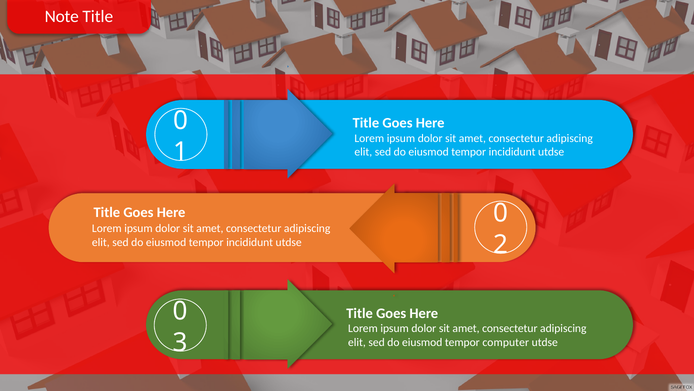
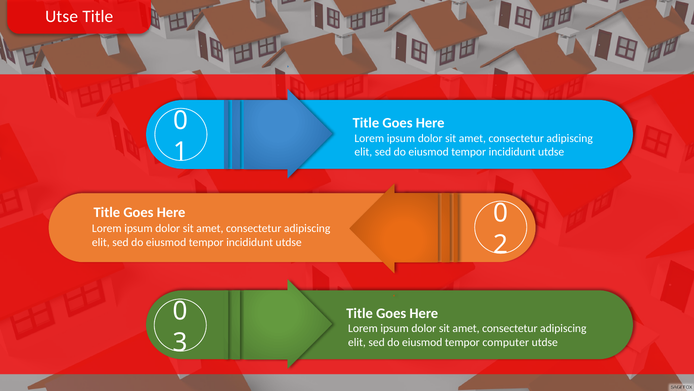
Note: Note -> Utse
